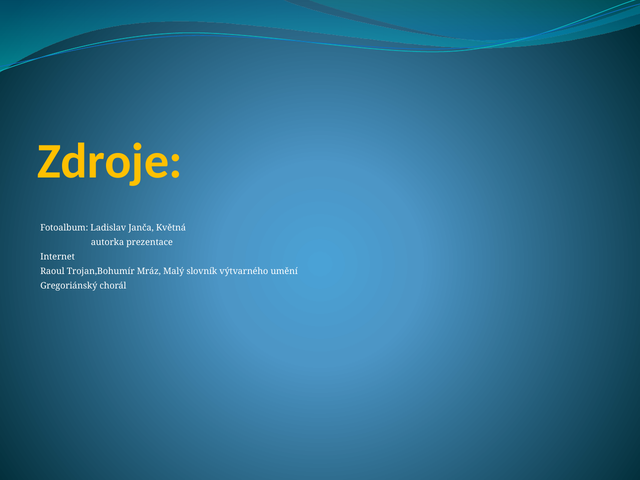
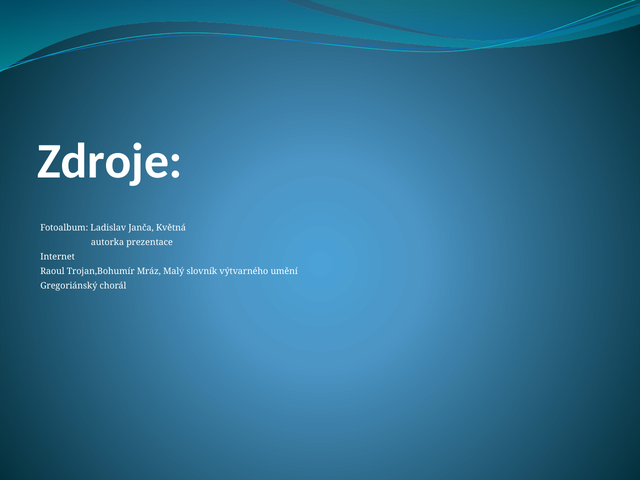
Zdroje colour: yellow -> white
